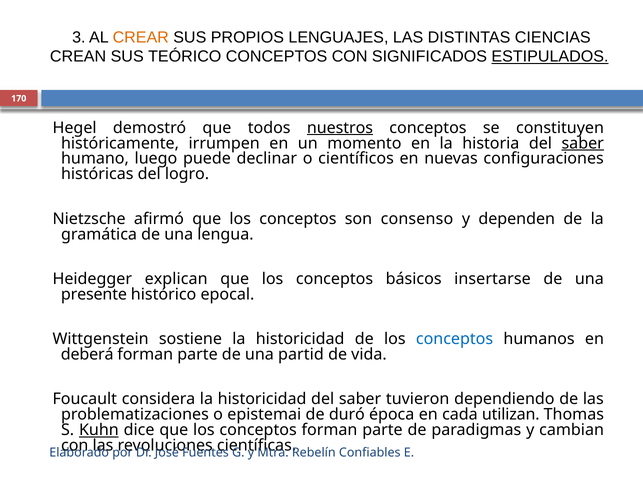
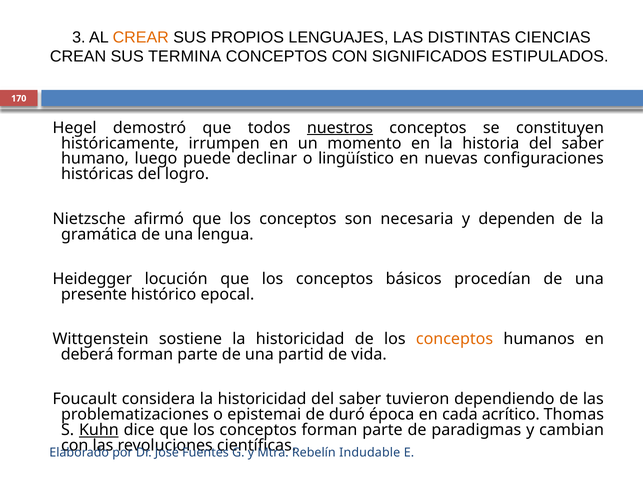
TEÓRICO: TEÓRICO -> TERMINA
ESTIPULADOS underline: present -> none
saber at (583, 143) underline: present -> none
científicos: científicos -> lingüístico
consenso: consenso -> necesaria
explican: explican -> locución
insertarse: insertarse -> procedían
conceptos at (455, 339) colour: blue -> orange
utilizan: utilizan -> acrítico
Confiables: Confiables -> Indudable
